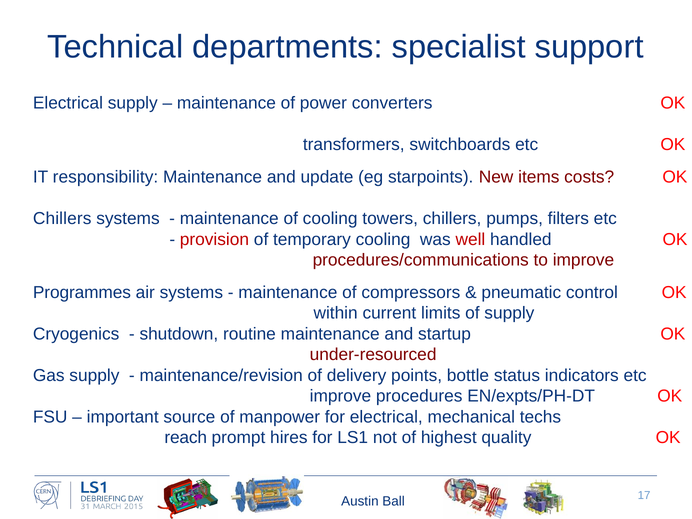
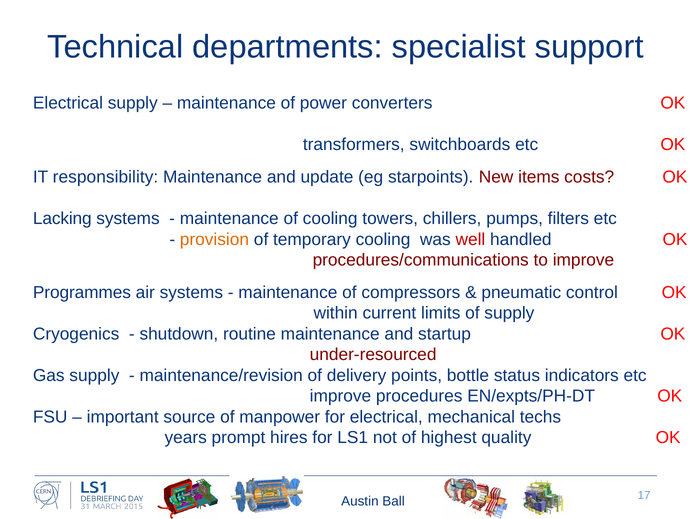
Chillers at (62, 219): Chillers -> Lacking
provision colour: red -> orange
reach: reach -> years
